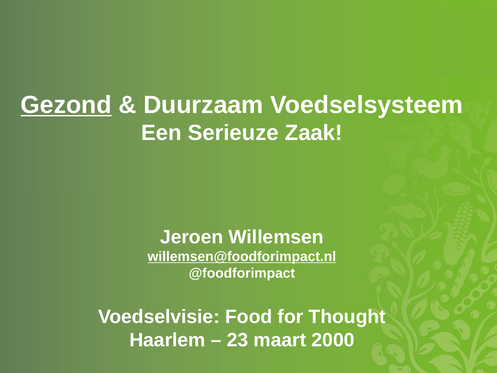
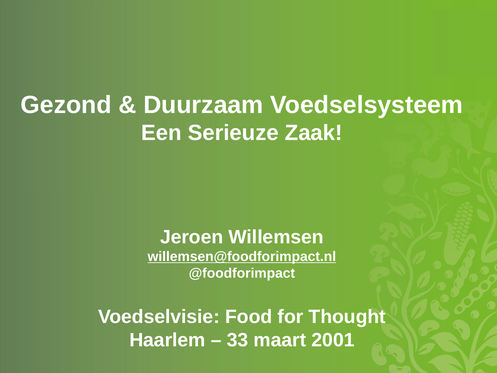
Gezond underline: present -> none
23: 23 -> 33
2000: 2000 -> 2001
